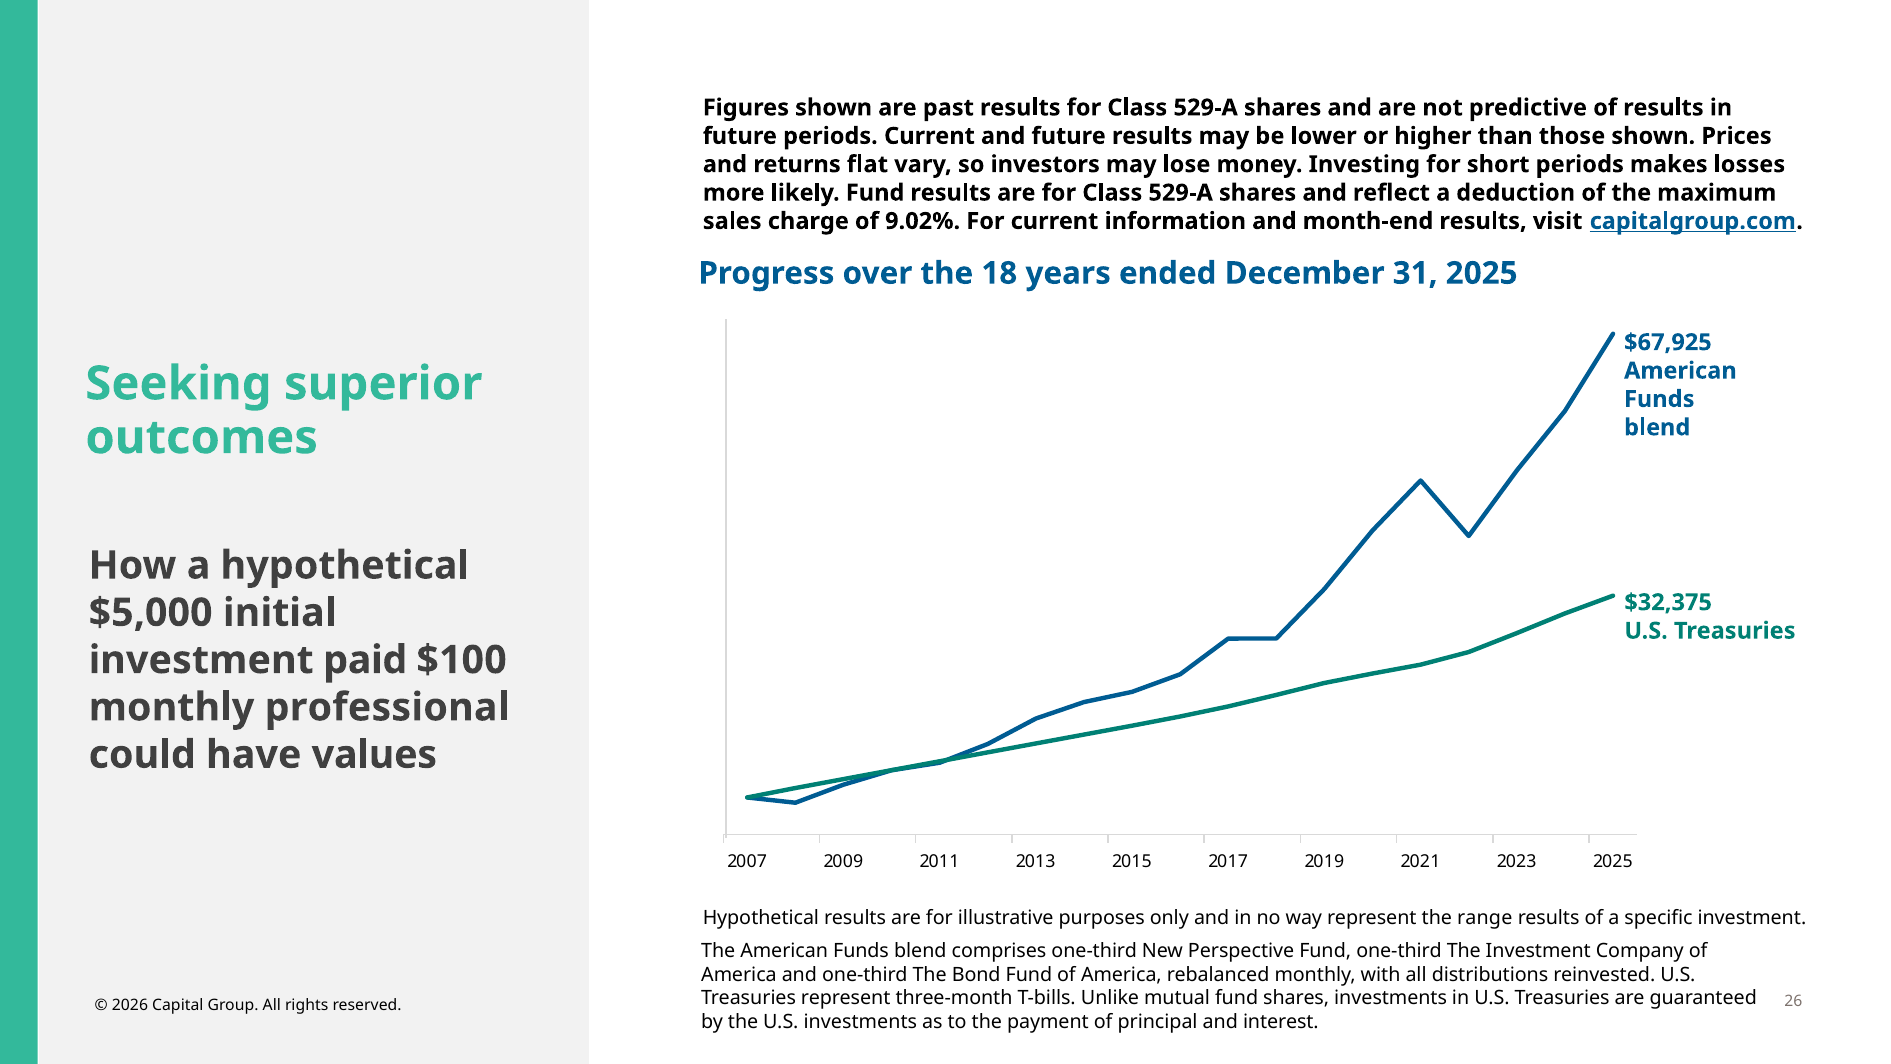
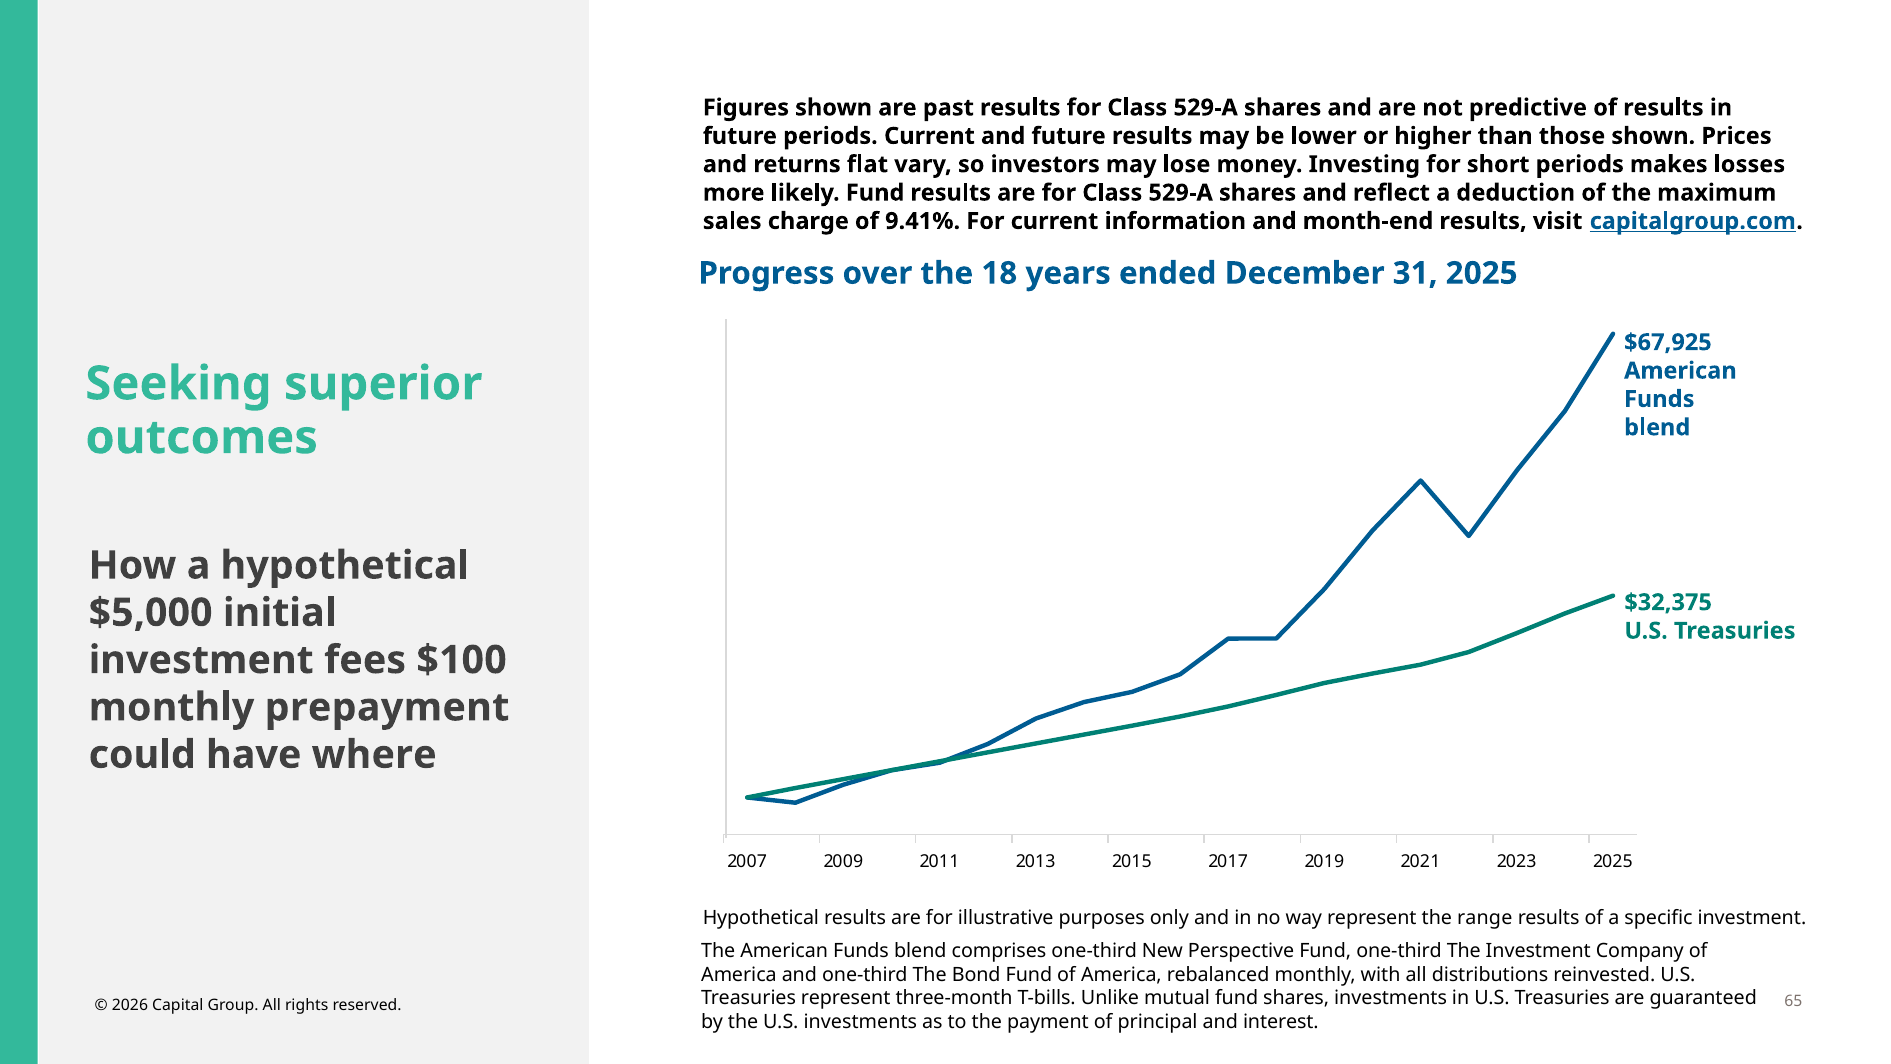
9.02%: 9.02% -> 9.41%
paid: paid -> fees
professional: professional -> prepayment
values: values -> where
26: 26 -> 65
